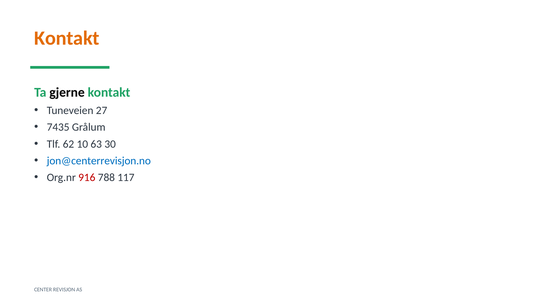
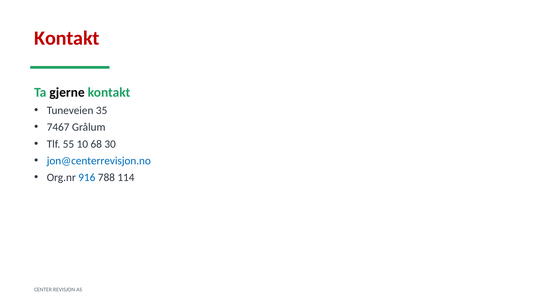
Kontakt at (67, 38) colour: orange -> red
27: 27 -> 35
7435: 7435 -> 7467
62: 62 -> 55
63: 63 -> 68
916 colour: red -> blue
117: 117 -> 114
